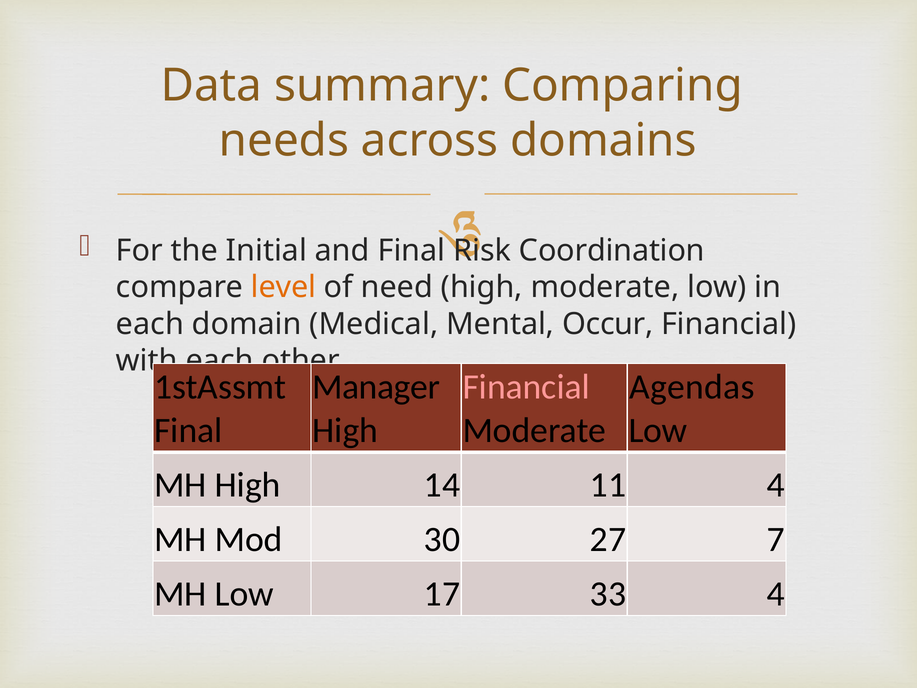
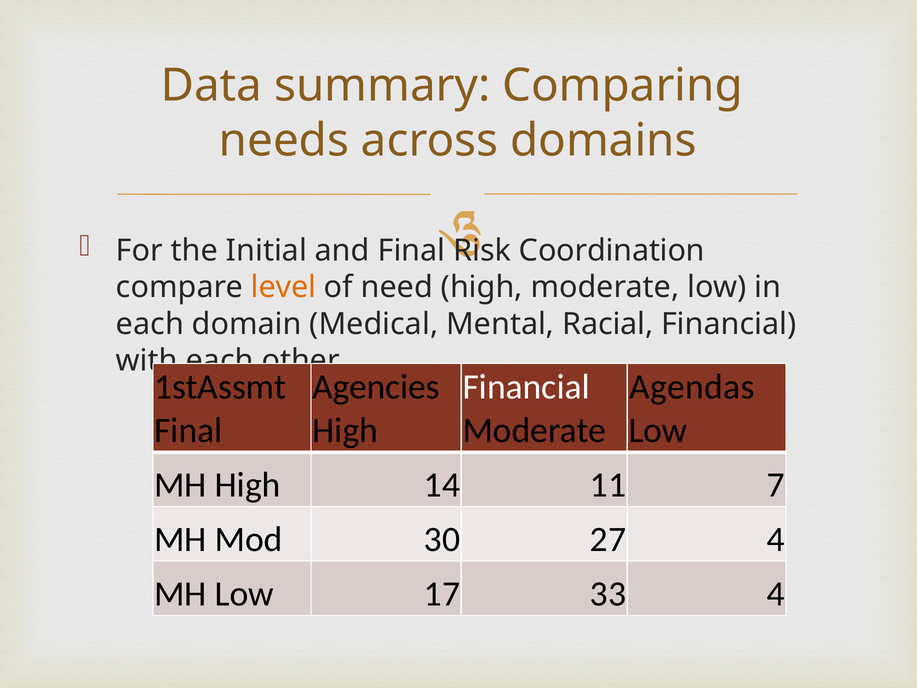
Occur: Occur -> Racial
Manager: Manager -> Agencies
Financial at (526, 387) colour: pink -> white
11 4: 4 -> 7
27 7: 7 -> 4
